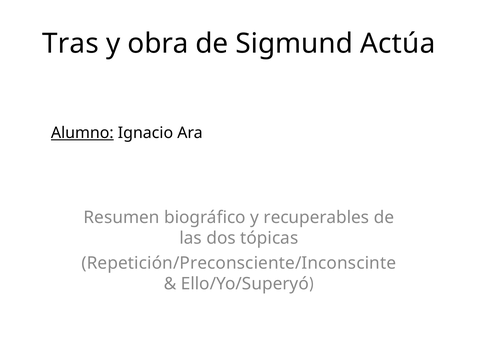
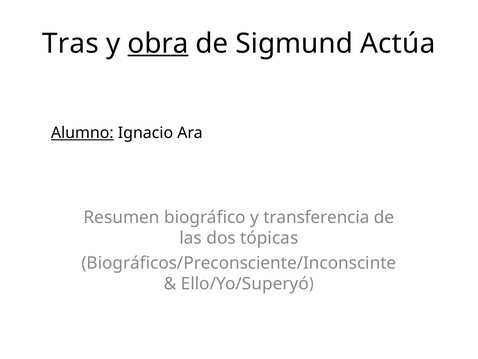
obra underline: none -> present
recuperables: recuperables -> transferencia
Repetición/Preconsciente/Inconscinte: Repetición/Preconsciente/Inconscinte -> Biográficos/Preconsciente/Inconscinte
